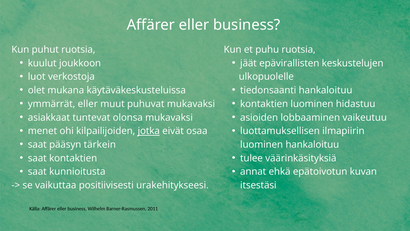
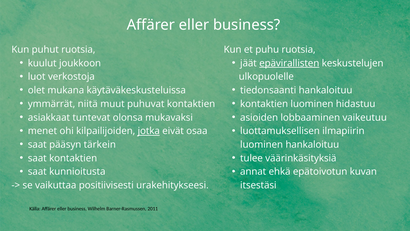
epävirallisten underline: none -> present
ymmärrät eller: eller -> niitä
puhuvat mukavaksi: mukavaksi -> kontaktien
